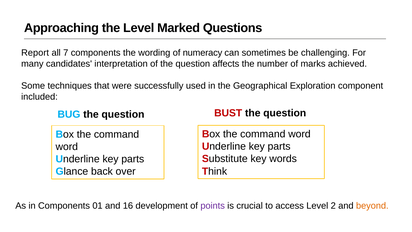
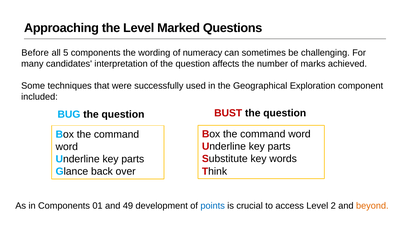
Report: Report -> Before
7: 7 -> 5
16: 16 -> 49
points colour: purple -> blue
